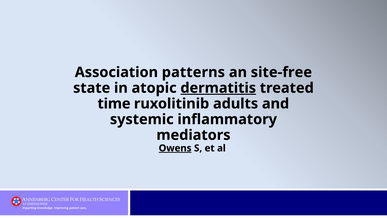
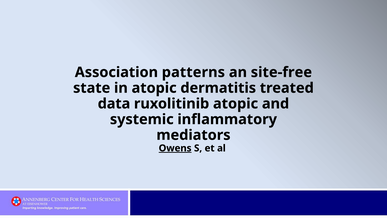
dermatitis underline: present -> none
time: time -> data
ruxolitinib adults: adults -> atopic
